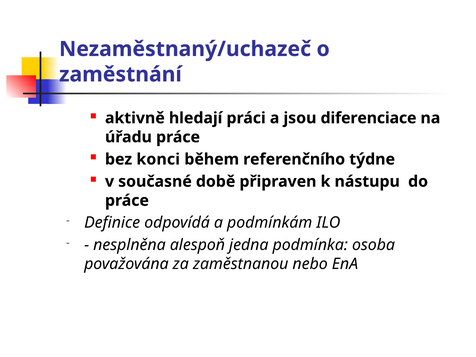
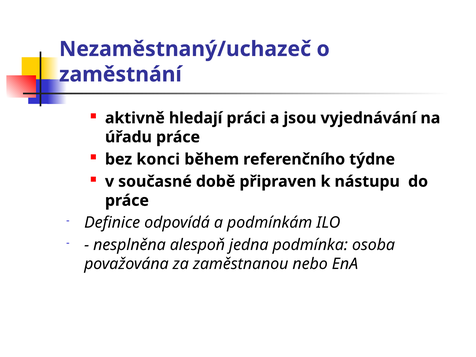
diferenciace: diferenciace -> vyjednávání
